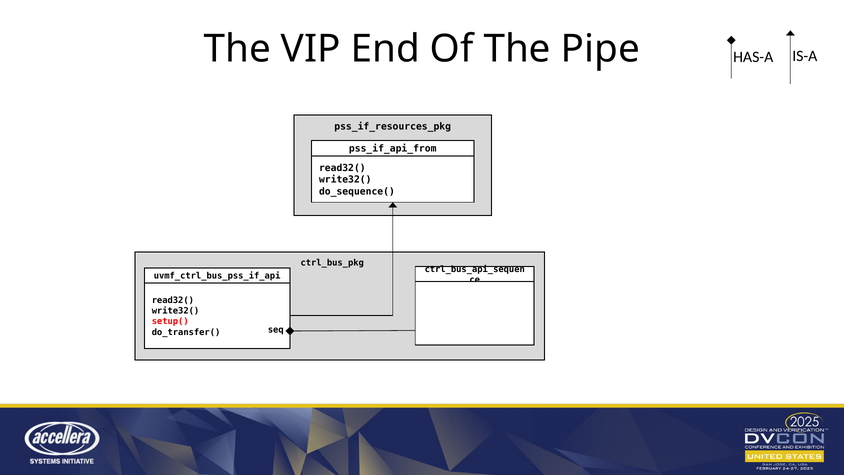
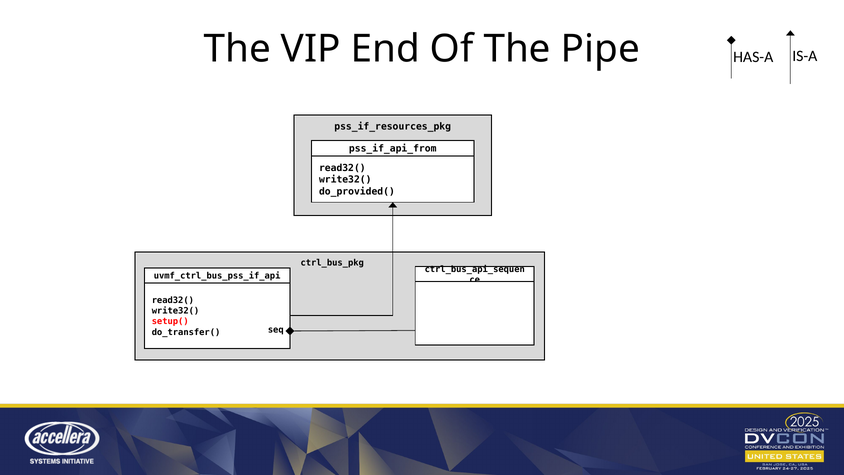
do_sequence(: do_sequence( -> do_provided(
